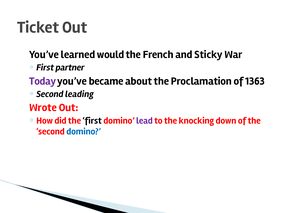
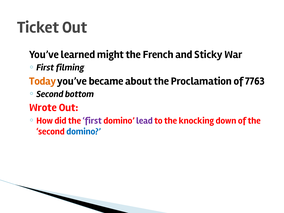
would: would -> might
partner: partner -> filming
Today colour: purple -> orange
1363: 1363 -> 7763
leading: leading -> bottom
first colour: black -> purple
